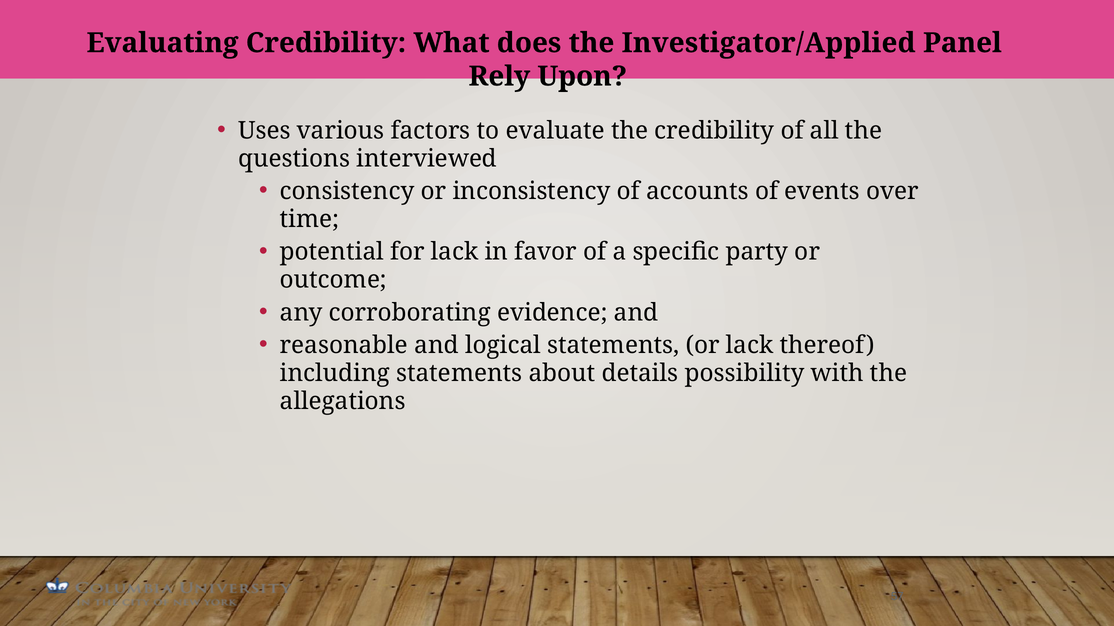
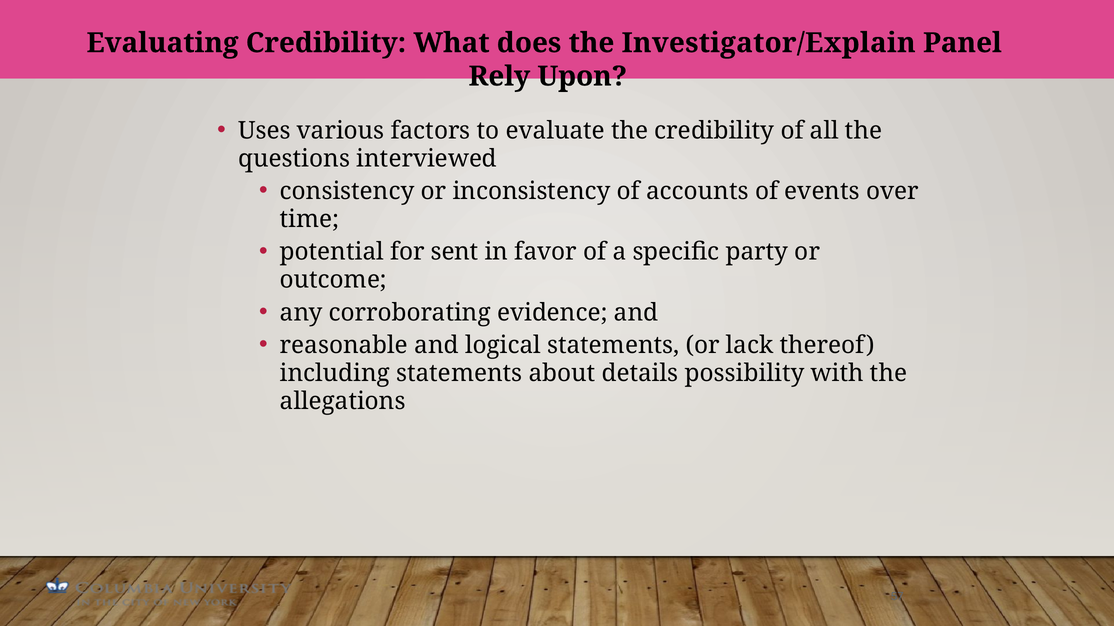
Investigator/Applied: Investigator/Applied -> Investigator/Explain
for lack: lack -> sent
